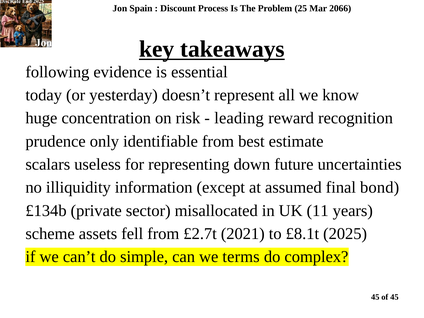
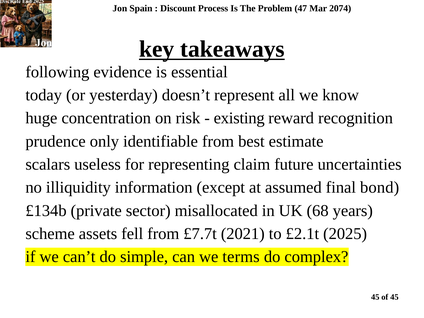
25: 25 -> 47
2066: 2066 -> 2074
leading: leading -> existing
down: down -> claim
11: 11 -> 68
£2.7t: £2.7t -> £7.7t
£8.1t: £8.1t -> £2.1t
